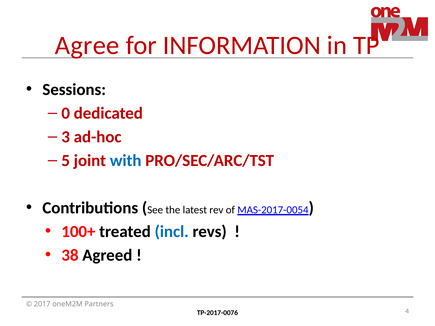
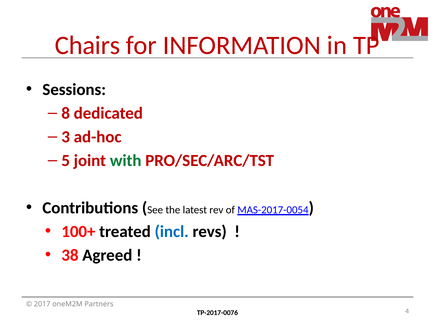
Agree: Agree -> Chairs
0: 0 -> 8
with colour: blue -> green
